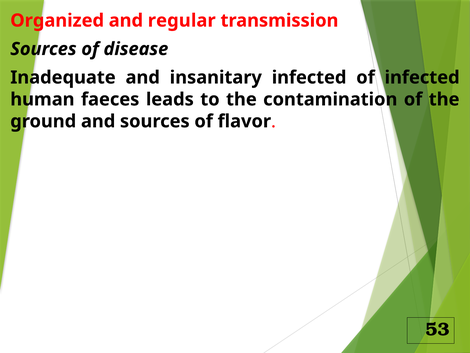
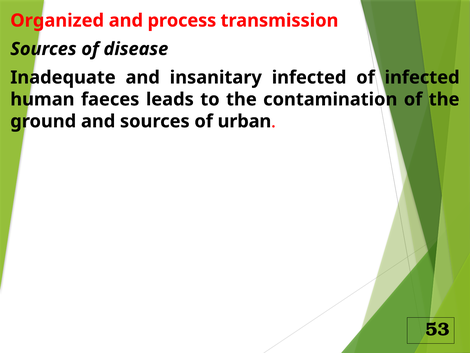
regular: regular -> process
flavor: flavor -> urban
